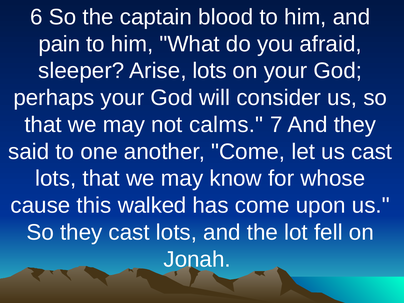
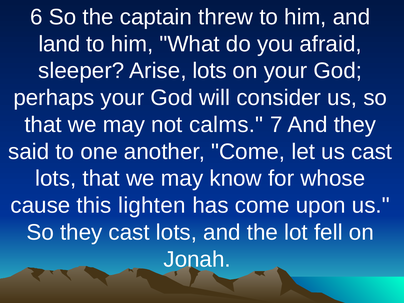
blood: blood -> threw
pain: pain -> land
walked: walked -> lighten
